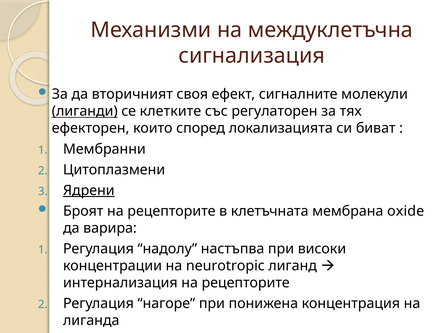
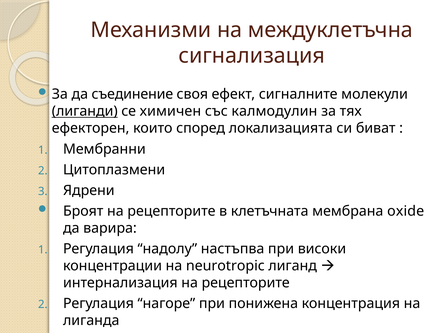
вторичният: вторичният -> съединение
клетките: клетките -> химичен
регулаторен: регулаторен -> калмодулин
Ядрени underline: present -> none
